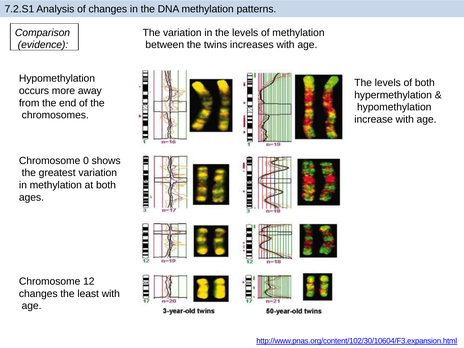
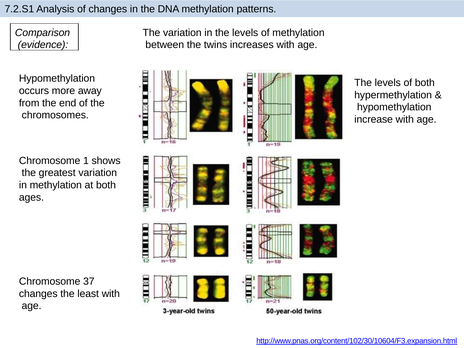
0: 0 -> 1
12: 12 -> 37
